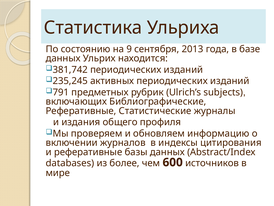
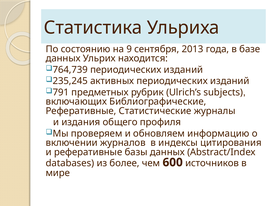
381,742: 381,742 -> 764,739
